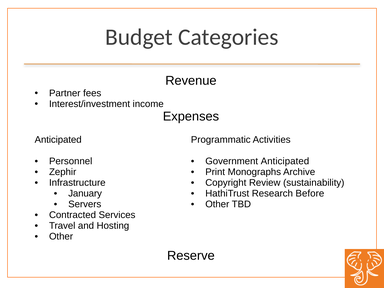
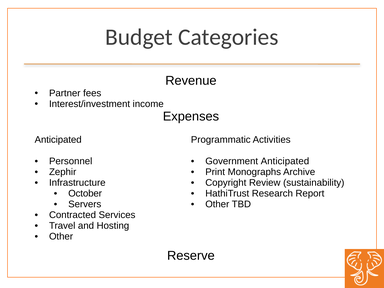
January: January -> October
Before: Before -> Report
